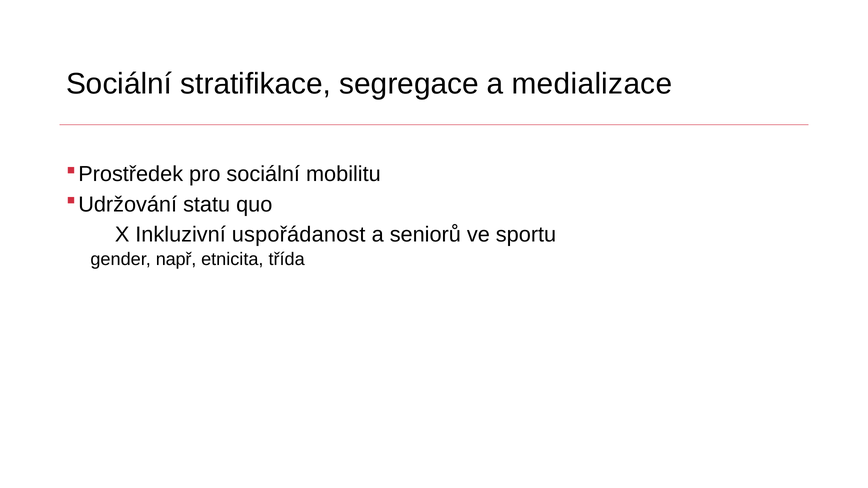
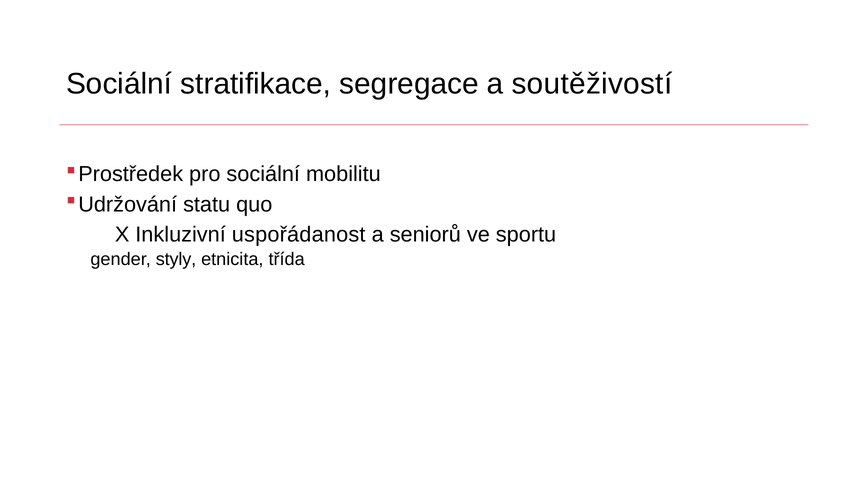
medializace: medializace -> soutěživostí
např: např -> styly
